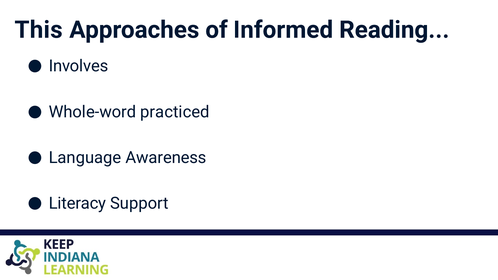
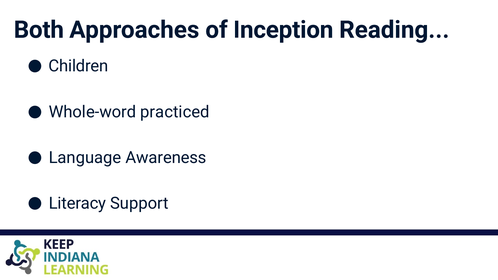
This: This -> Both
Informed: Informed -> Inception
Involves: Involves -> Children
